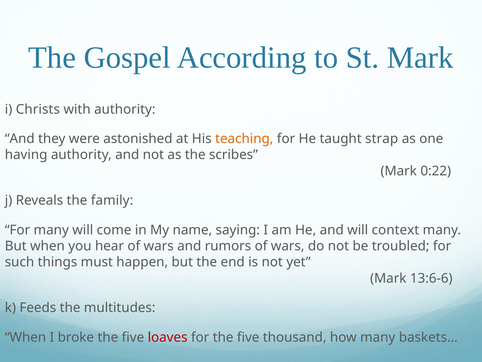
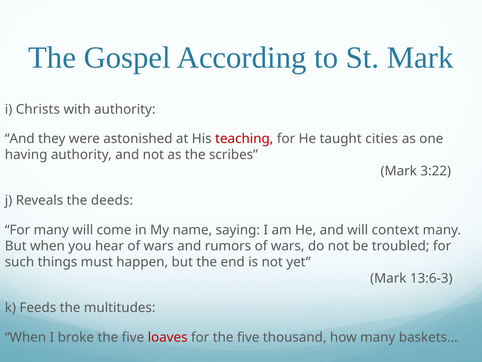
teaching colour: orange -> red
strap: strap -> cities
0:22: 0:22 -> 3:22
family: family -> deeds
13:6-6: 13:6-6 -> 13:6-3
